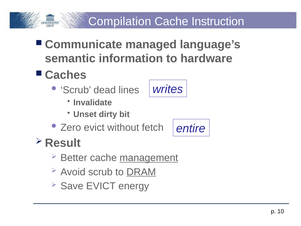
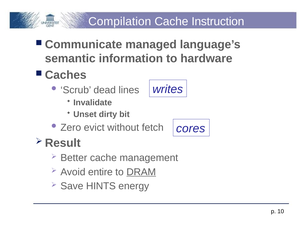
entire: entire -> cores
management underline: present -> none
Avoid scrub: scrub -> entire
Save EVICT: EVICT -> HINTS
